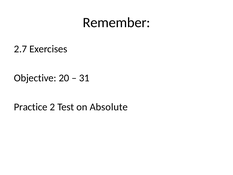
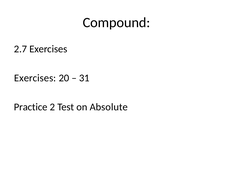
Remember: Remember -> Compound
Objective at (35, 78): Objective -> Exercises
